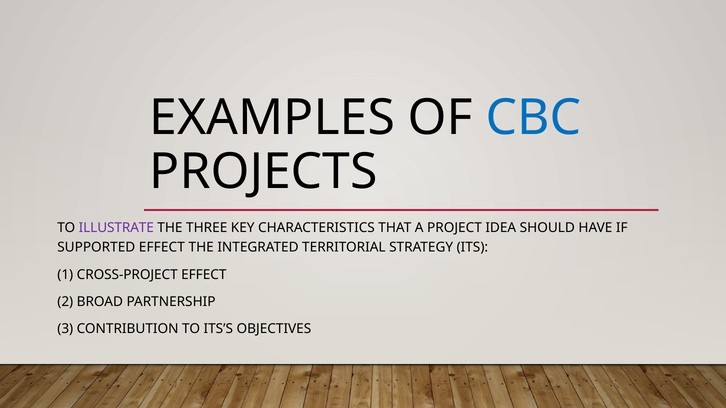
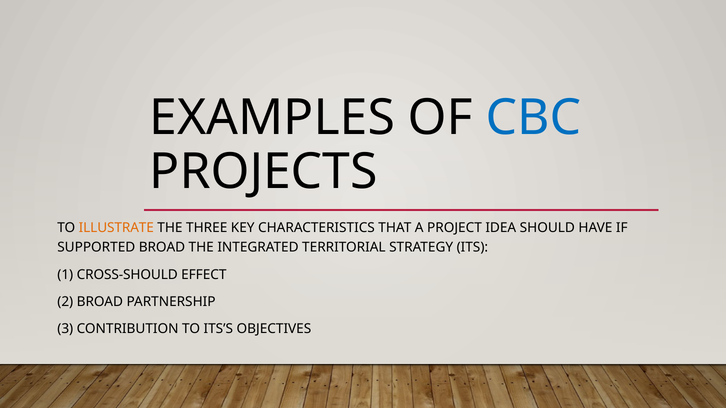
ILLUSTRATE colour: purple -> orange
SUPPORTED EFFECT: EFFECT -> BROAD
CROSS-PROJECT: CROSS-PROJECT -> CROSS-SHOULD
